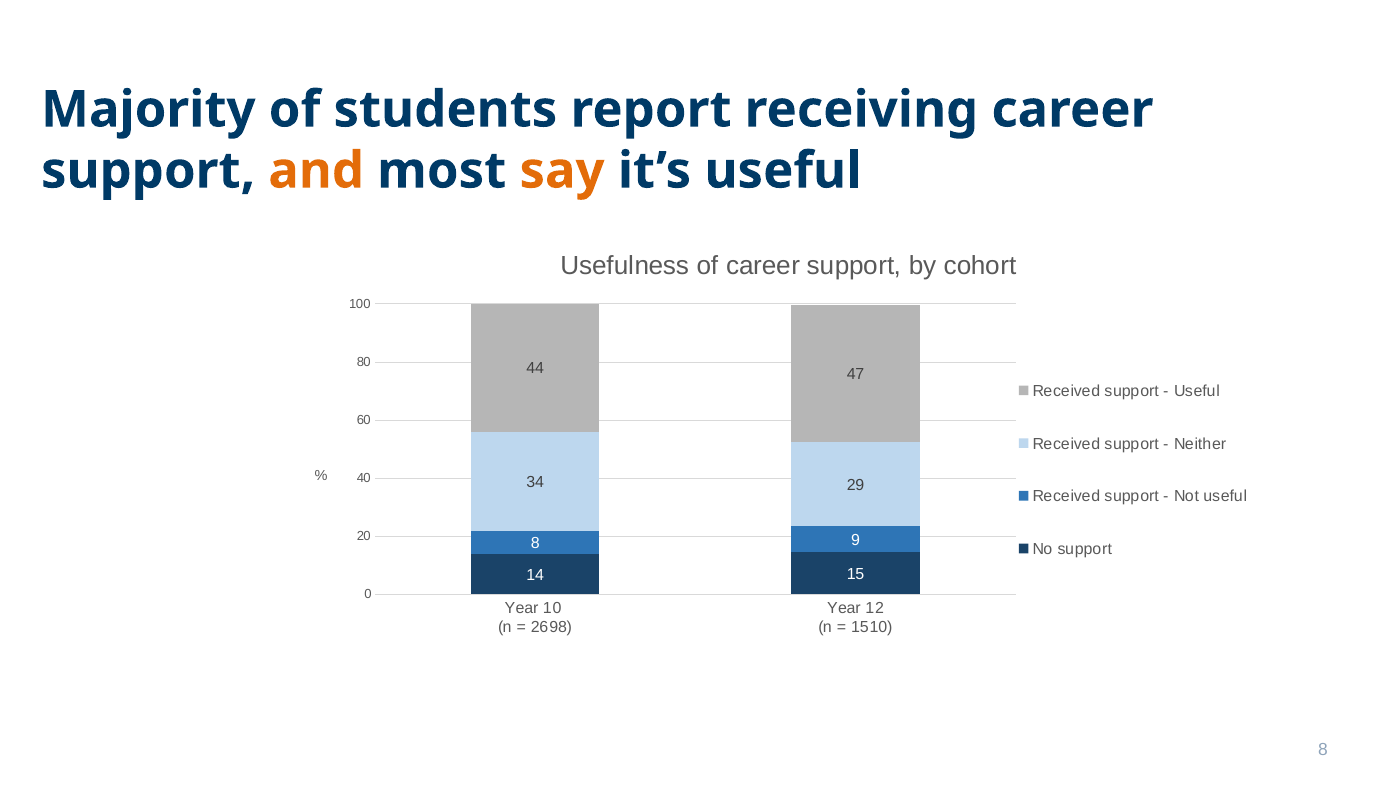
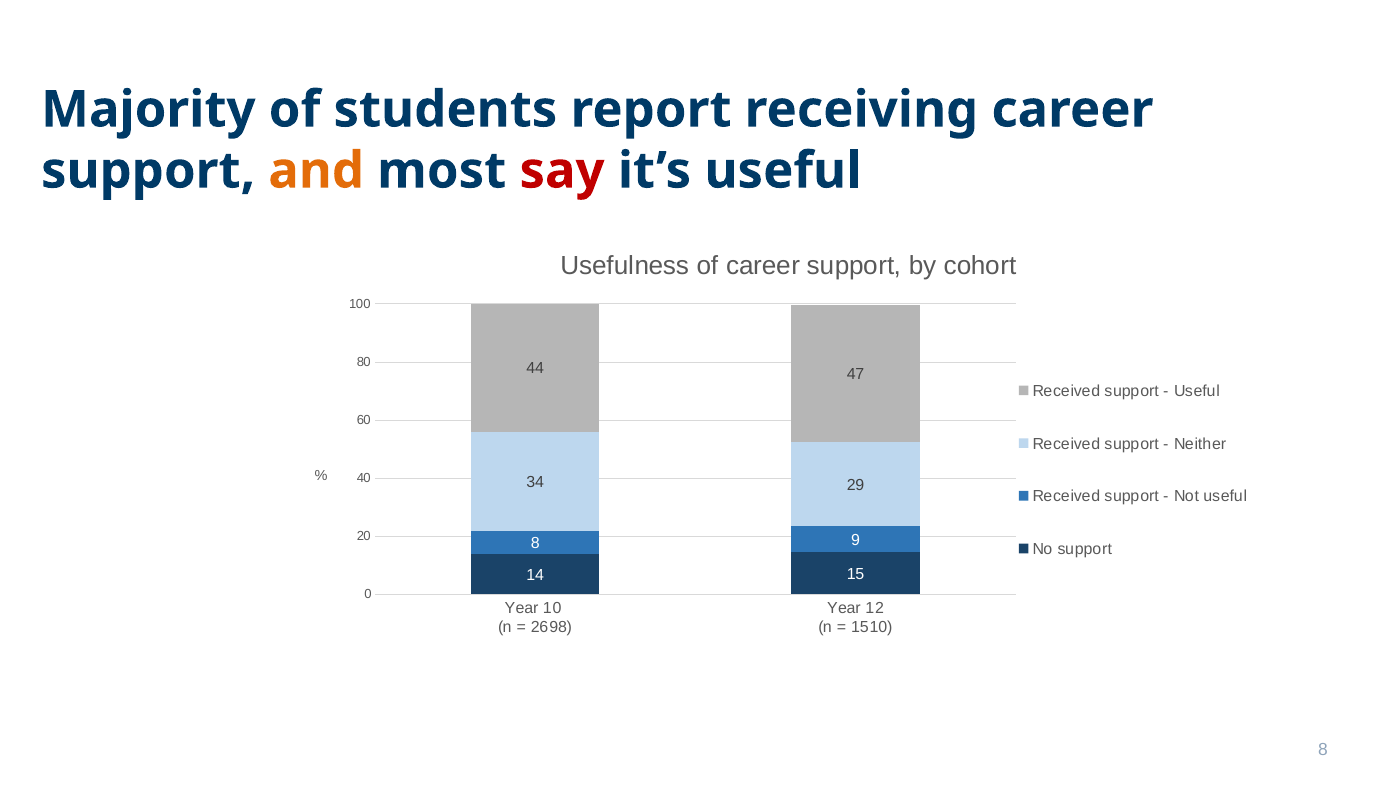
say colour: orange -> red
